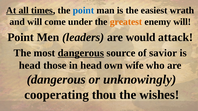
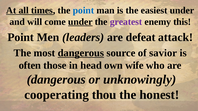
easiest wrath: wrath -> under
under at (80, 22) underline: none -> present
greatest colour: orange -> purple
enemy will: will -> this
would: would -> defeat
head at (30, 66): head -> often
wishes: wishes -> honest
